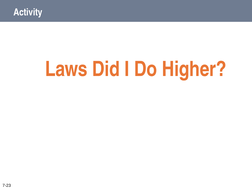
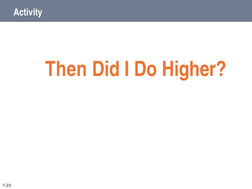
Laws: Laws -> Then
